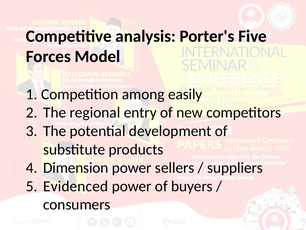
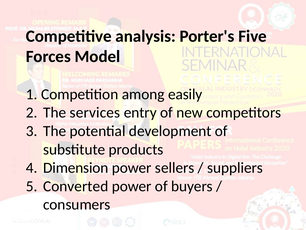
regional: regional -> services
Evidenced: Evidenced -> Converted
